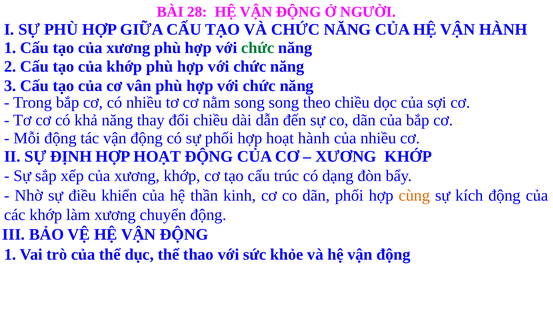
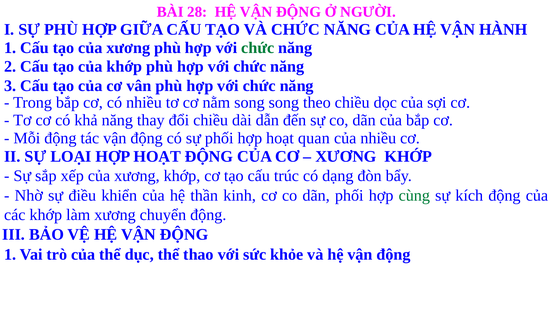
hoạt hành: hành -> quan
ĐỊNH: ĐỊNH -> LOẠI
cùng colour: orange -> green
